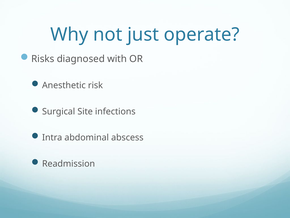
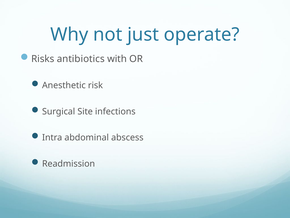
diagnosed: diagnosed -> antibiotics
